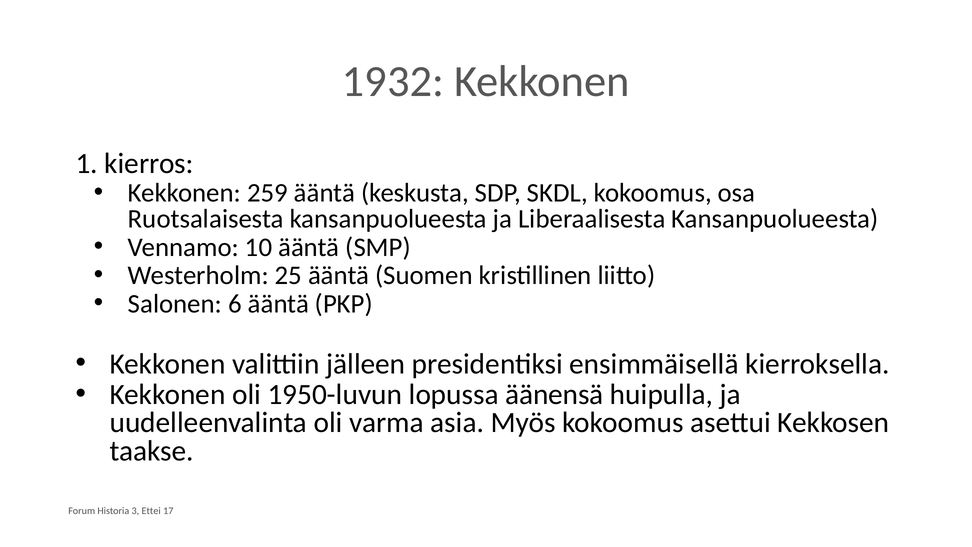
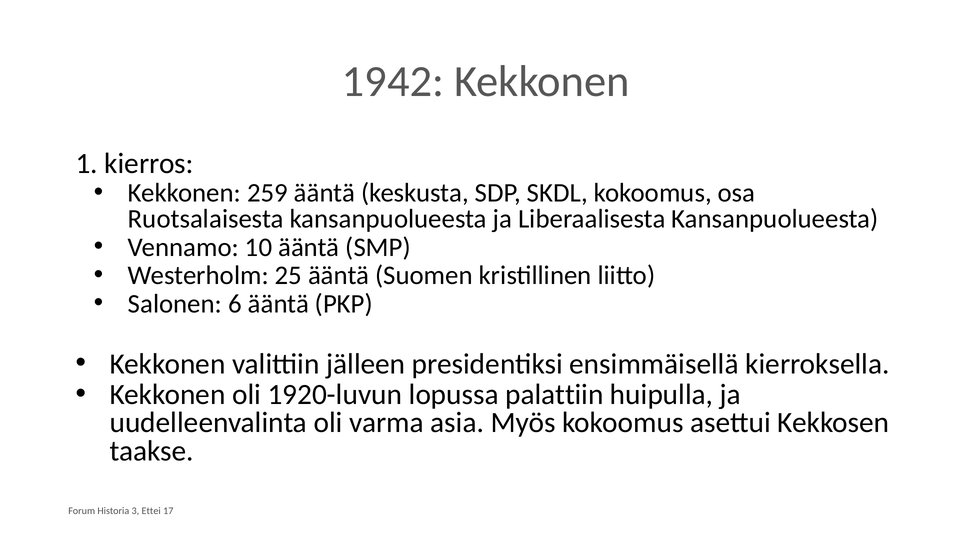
1932: 1932 -> 1942
1950-luvun: 1950-luvun -> 1920-luvun
äänensä: äänensä -> palattiin
